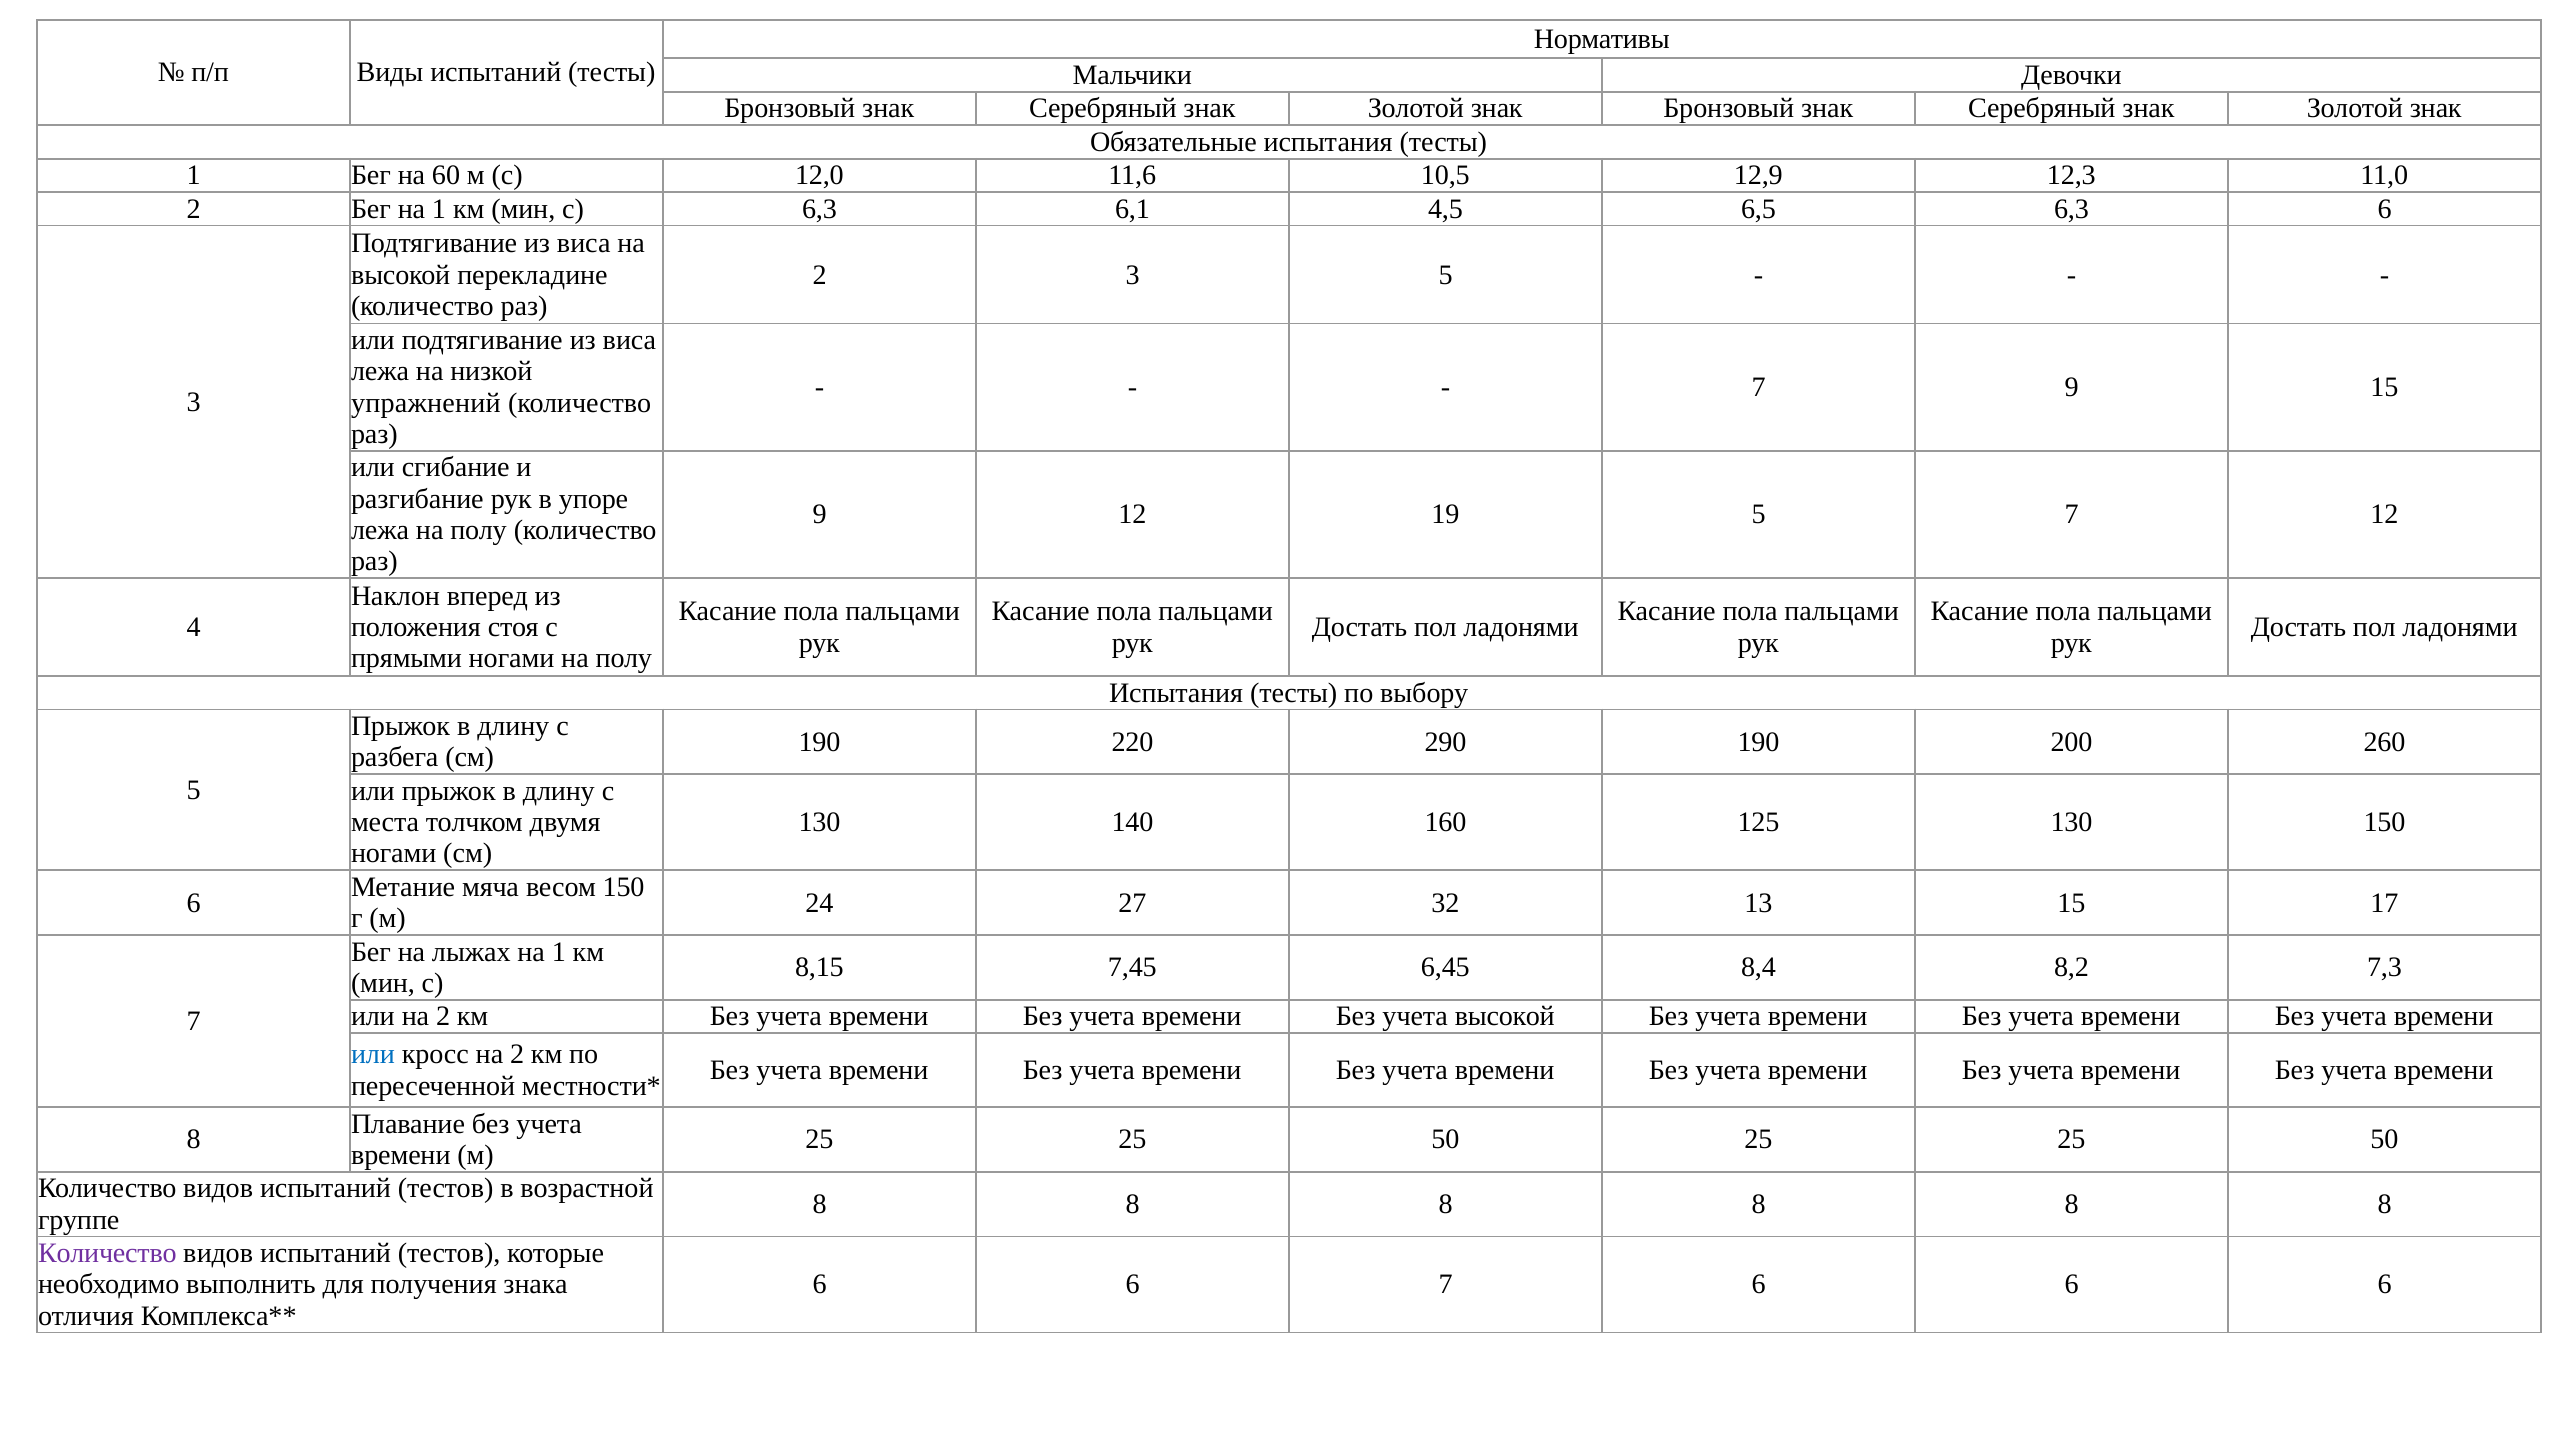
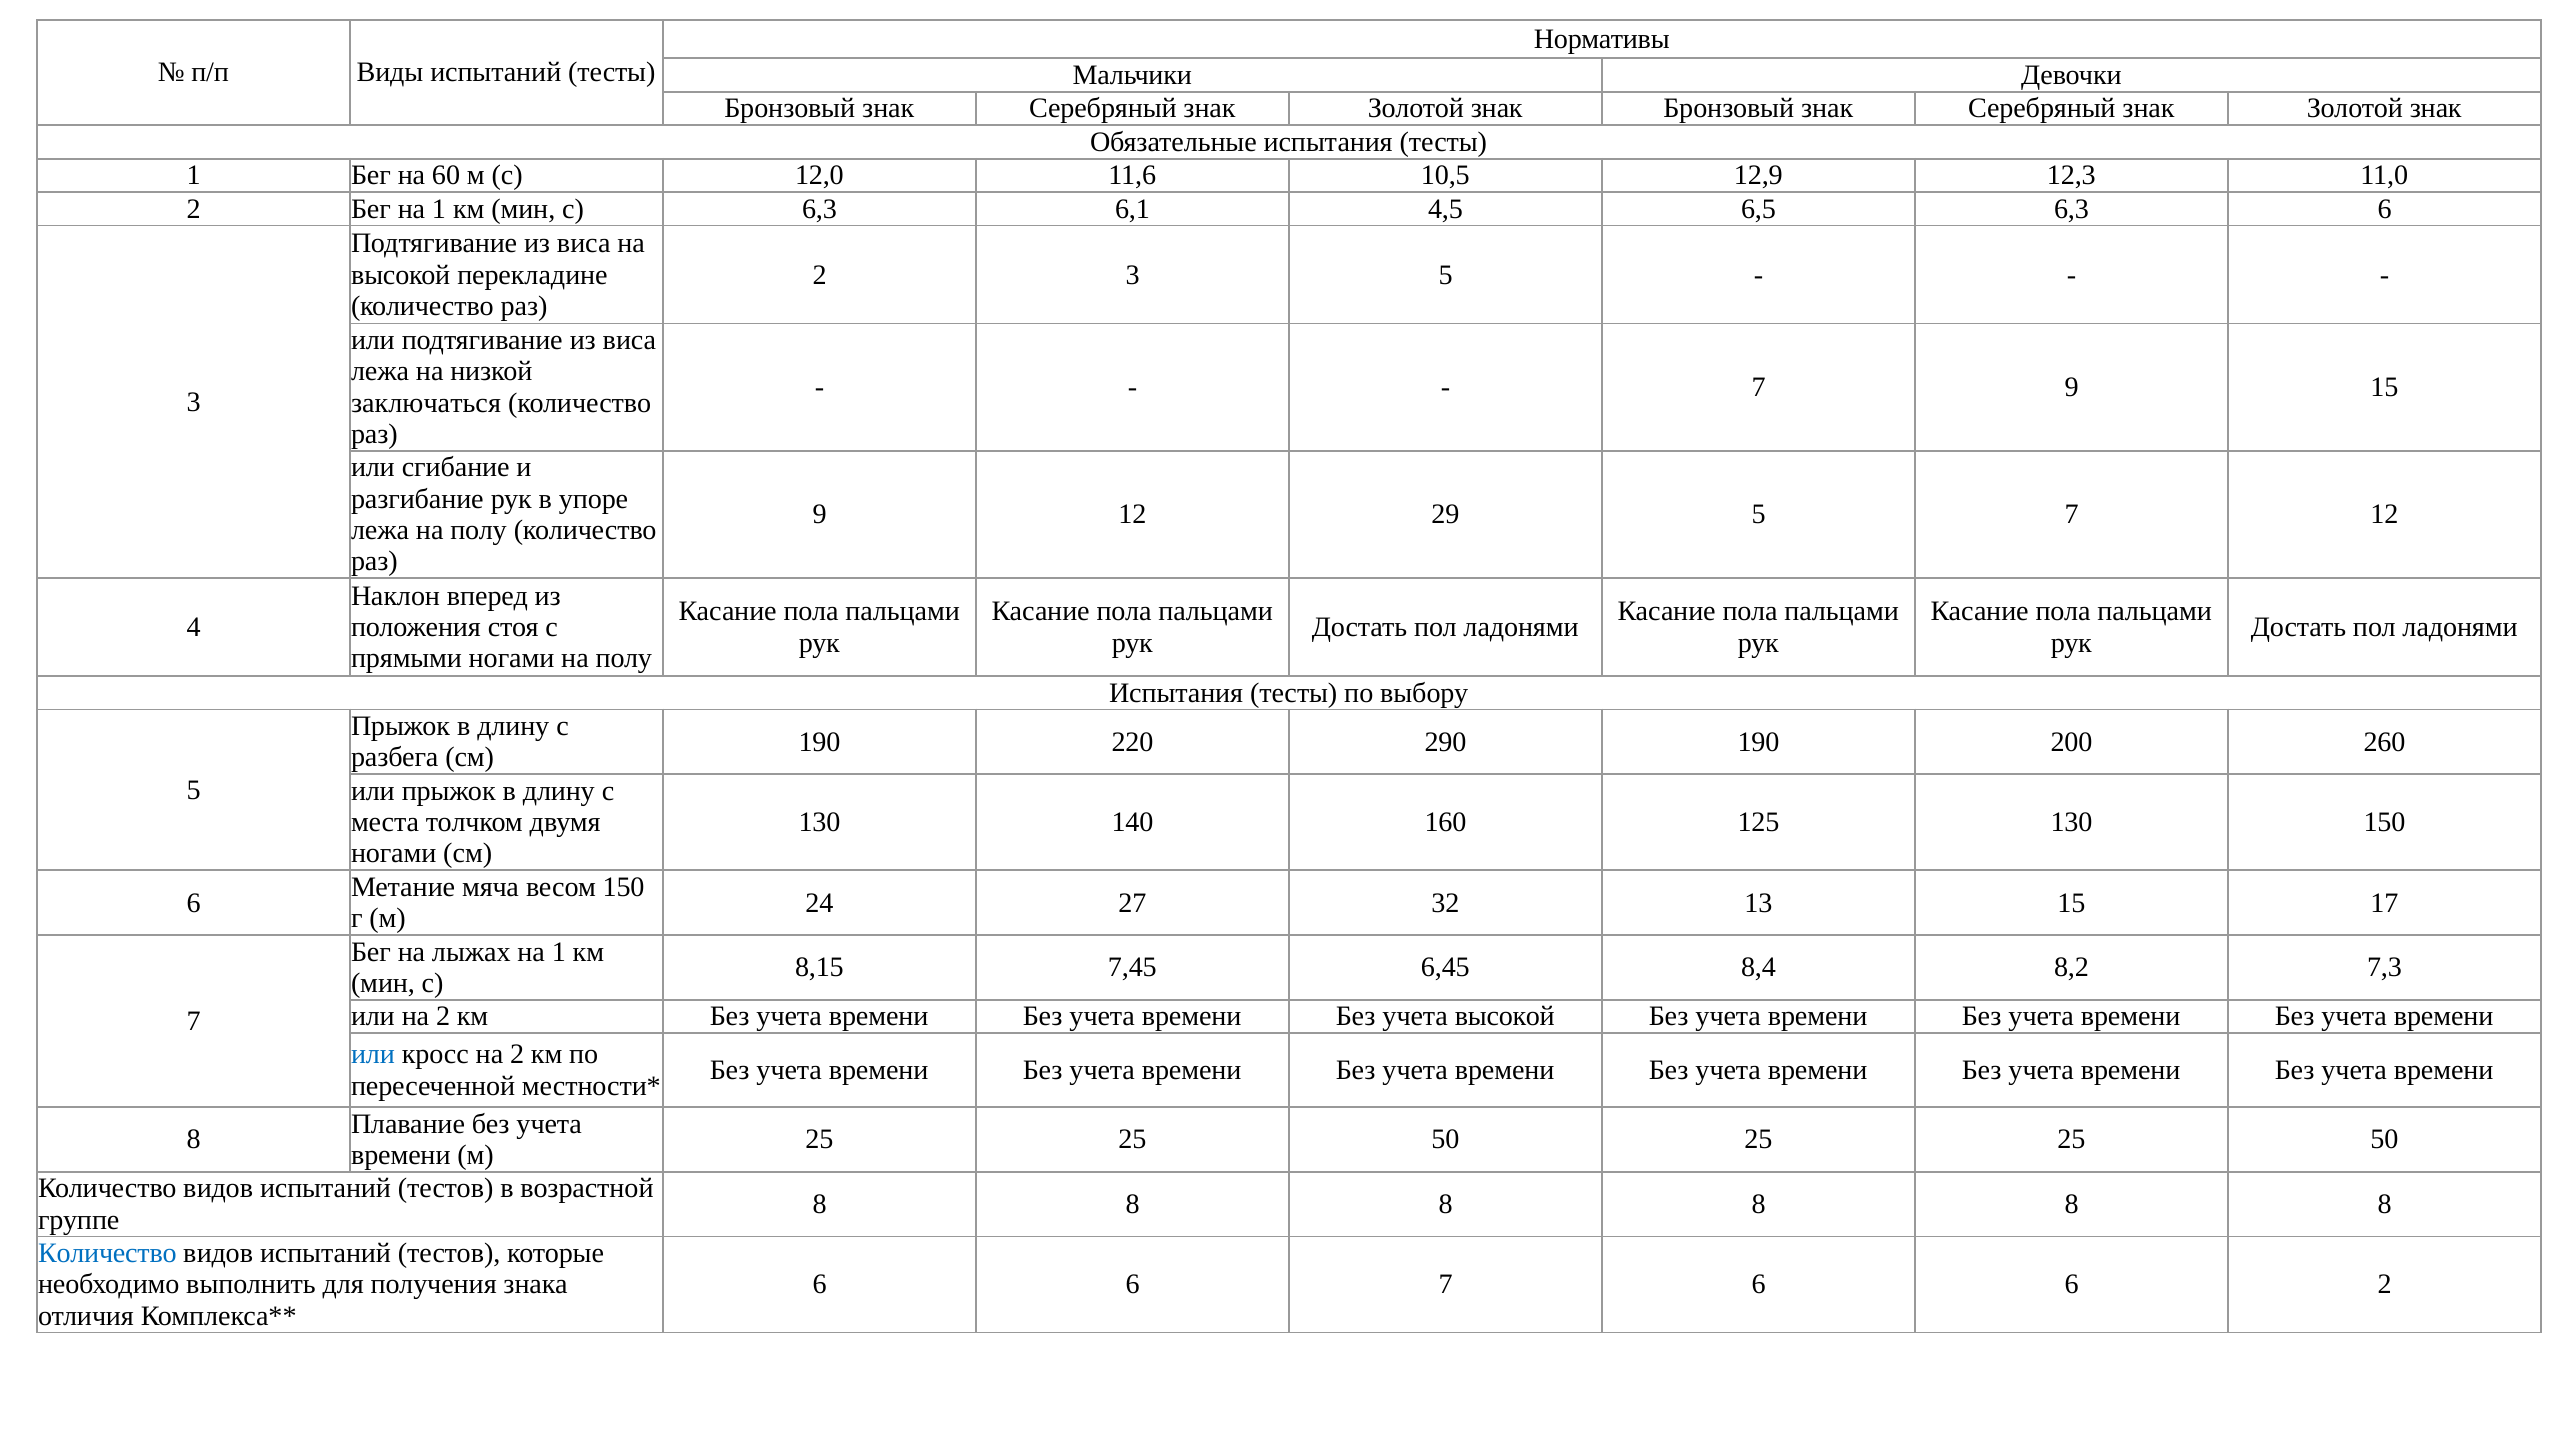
упражнений: упражнений -> заключаться
19: 19 -> 29
Количество at (107, 1253) colour: purple -> blue
6 6 6: 6 -> 2
